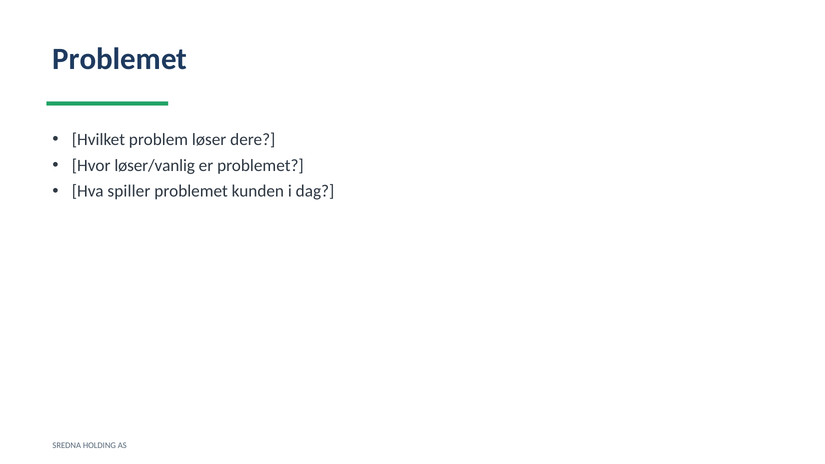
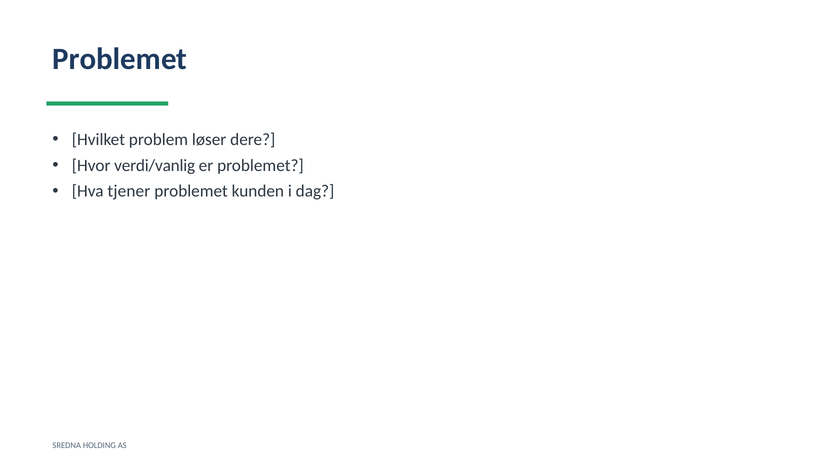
løser/vanlig: løser/vanlig -> verdi/vanlig
spiller: spiller -> tjener
